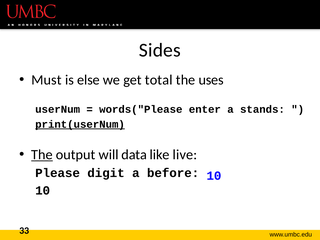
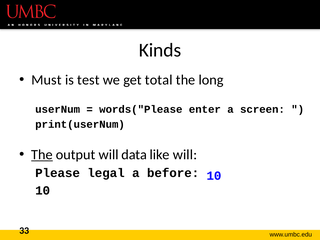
Sides: Sides -> Kinds
else: else -> test
uses: uses -> long
stands: stands -> screen
print(userNum underline: present -> none
like live: live -> will
digit: digit -> legal
